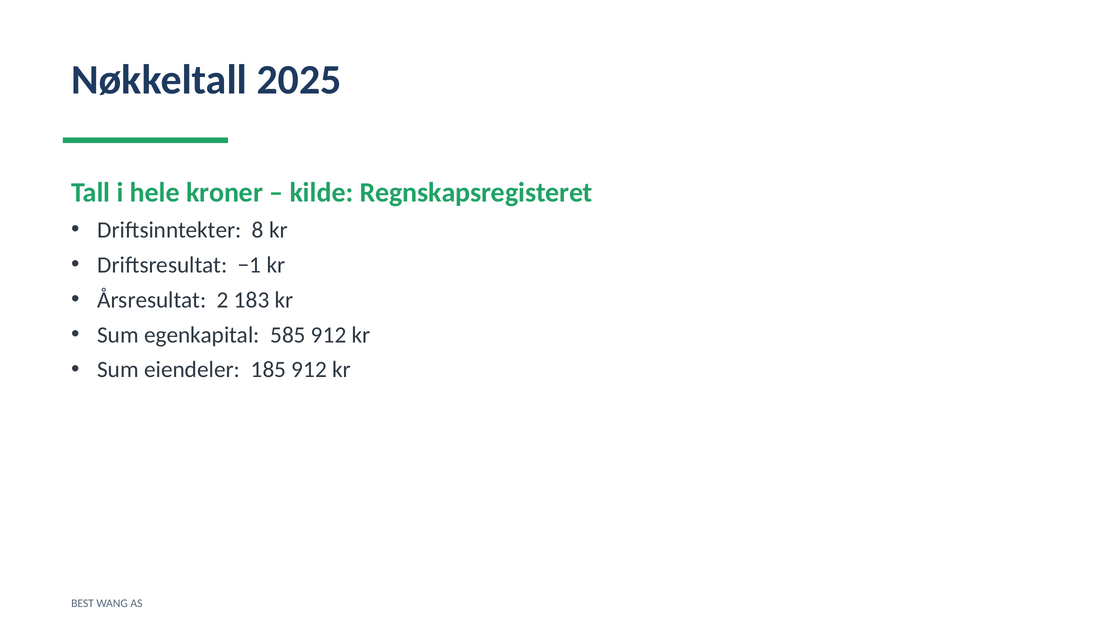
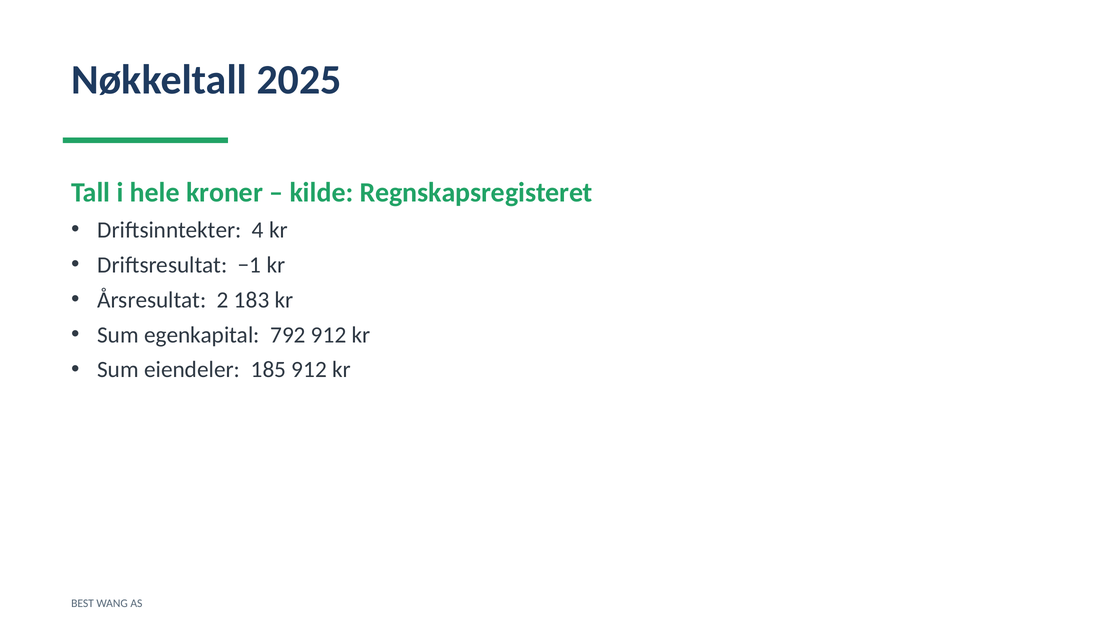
8: 8 -> 4
585: 585 -> 792
